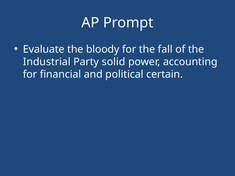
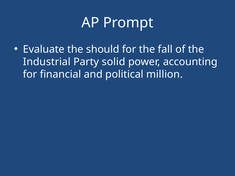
bloody: bloody -> should
certain: certain -> million
